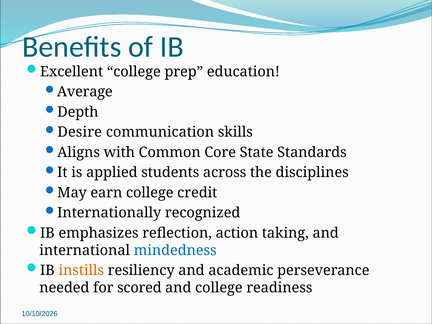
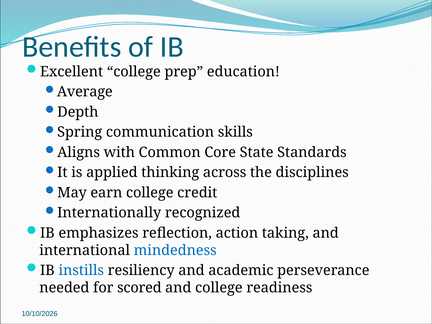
Desire: Desire -> Spring
students: students -> thinking
instills colour: orange -> blue
